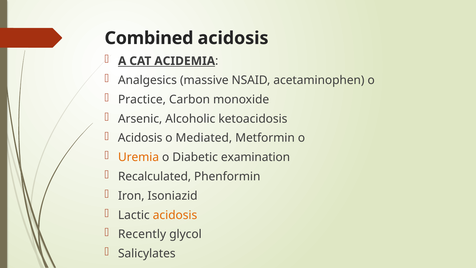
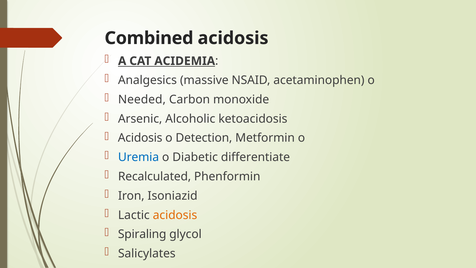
Practice: Practice -> Needed
Mediated: Mediated -> Detection
Uremia colour: orange -> blue
examination: examination -> differentiate
Recently: Recently -> Spiraling
